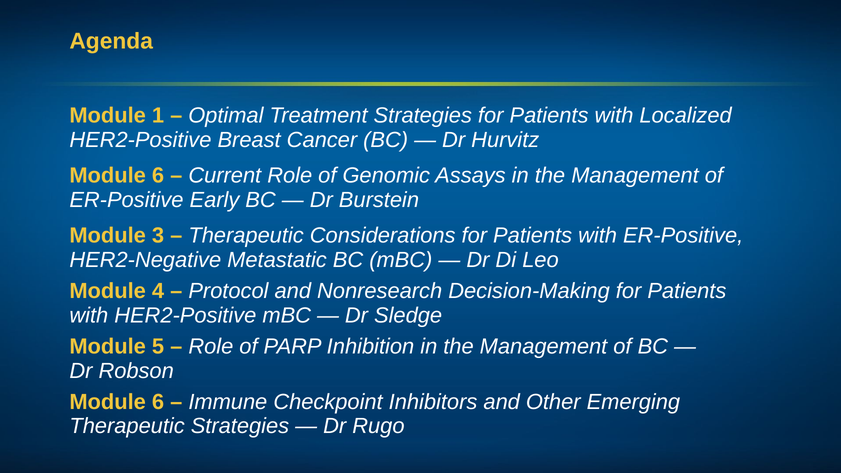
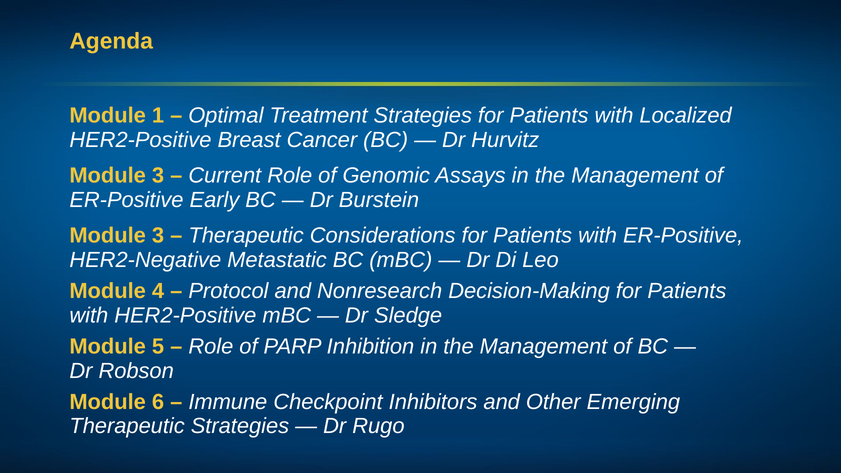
6 at (158, 176): 6 -> 3
